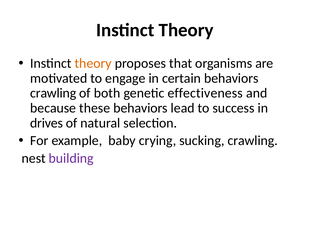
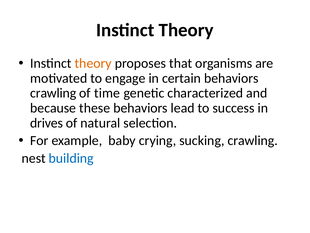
both: both -> time
effectiveness: effectiveness -> characterized
building colour: purple -> blue
